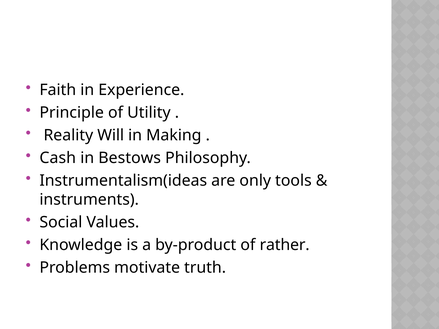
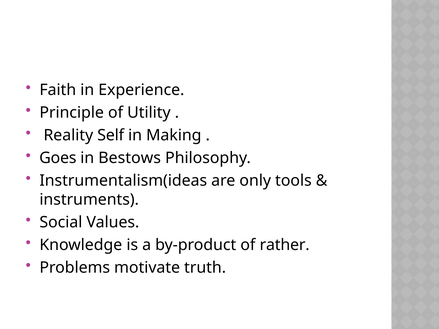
Will: Will -> Self
Cash: Cash -> Goes
